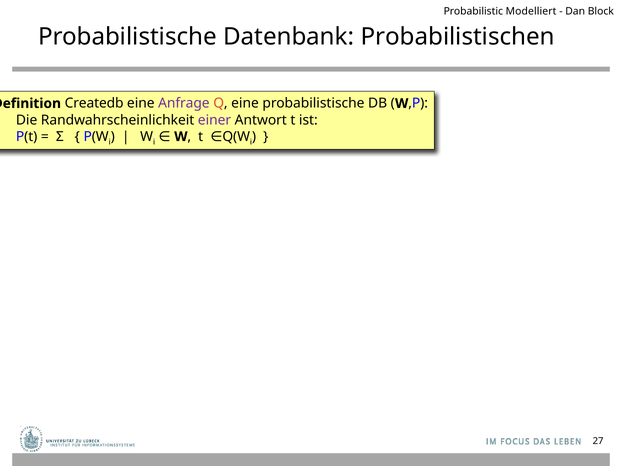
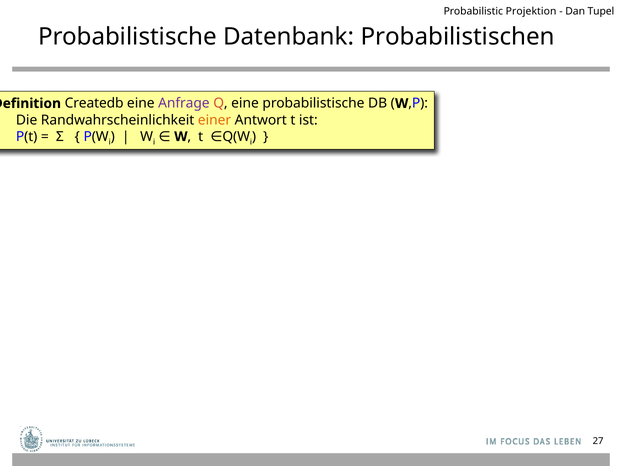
Modelliert: Modelliert -> Projektion
Block: Block -> Tupel
einer colour: purple -> orange
